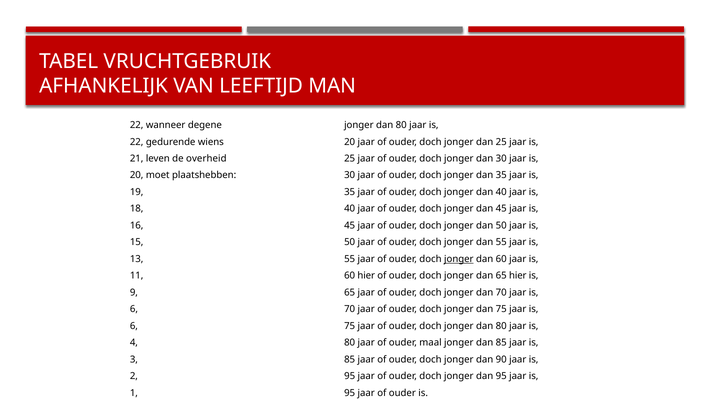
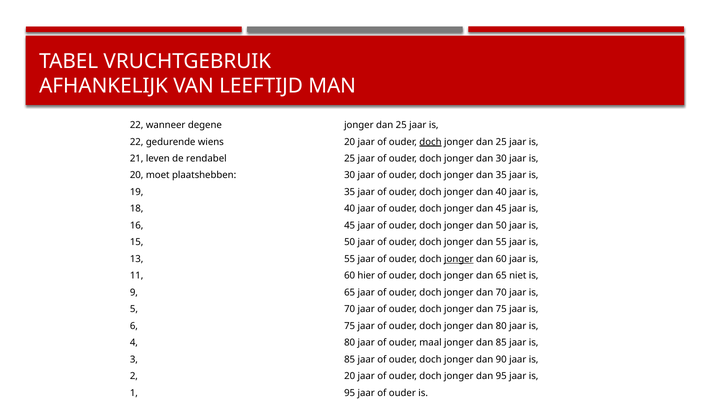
degene jonger dan 80: 80 -> 25
doch at (431, 142) underline: none -> present
overheid: overheid -> rendabel
65 hier: hier -> niet
6 at (134, 309): 6 -> 5
2 95: 95 -> 20
